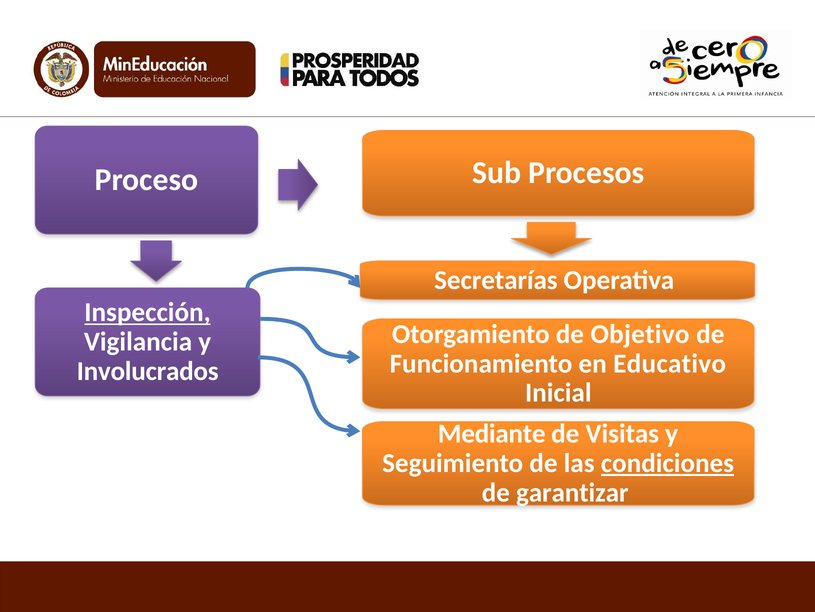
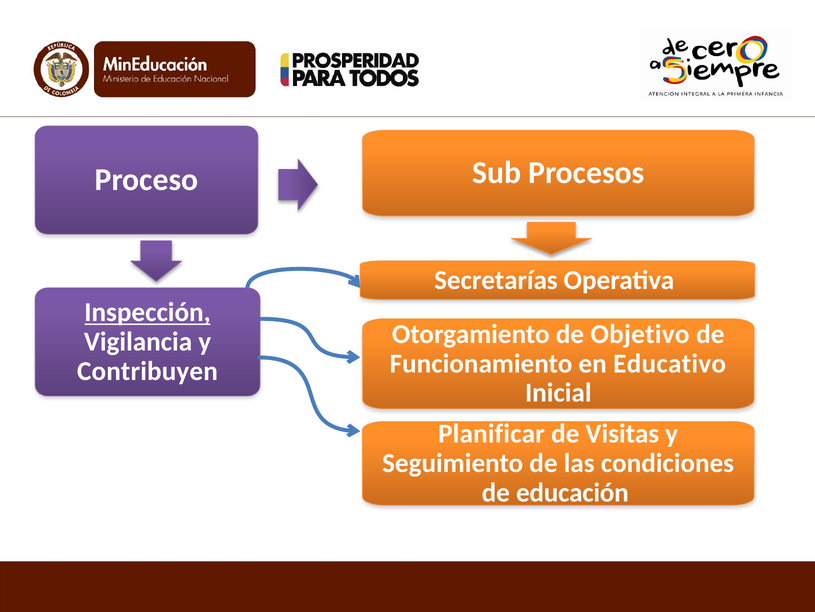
Involucrados: Involucrados -> Contribuyen
Mediante: Mediante -> Planificar
condiciones underline: present -> none
garantizar: garantizar -> educación
